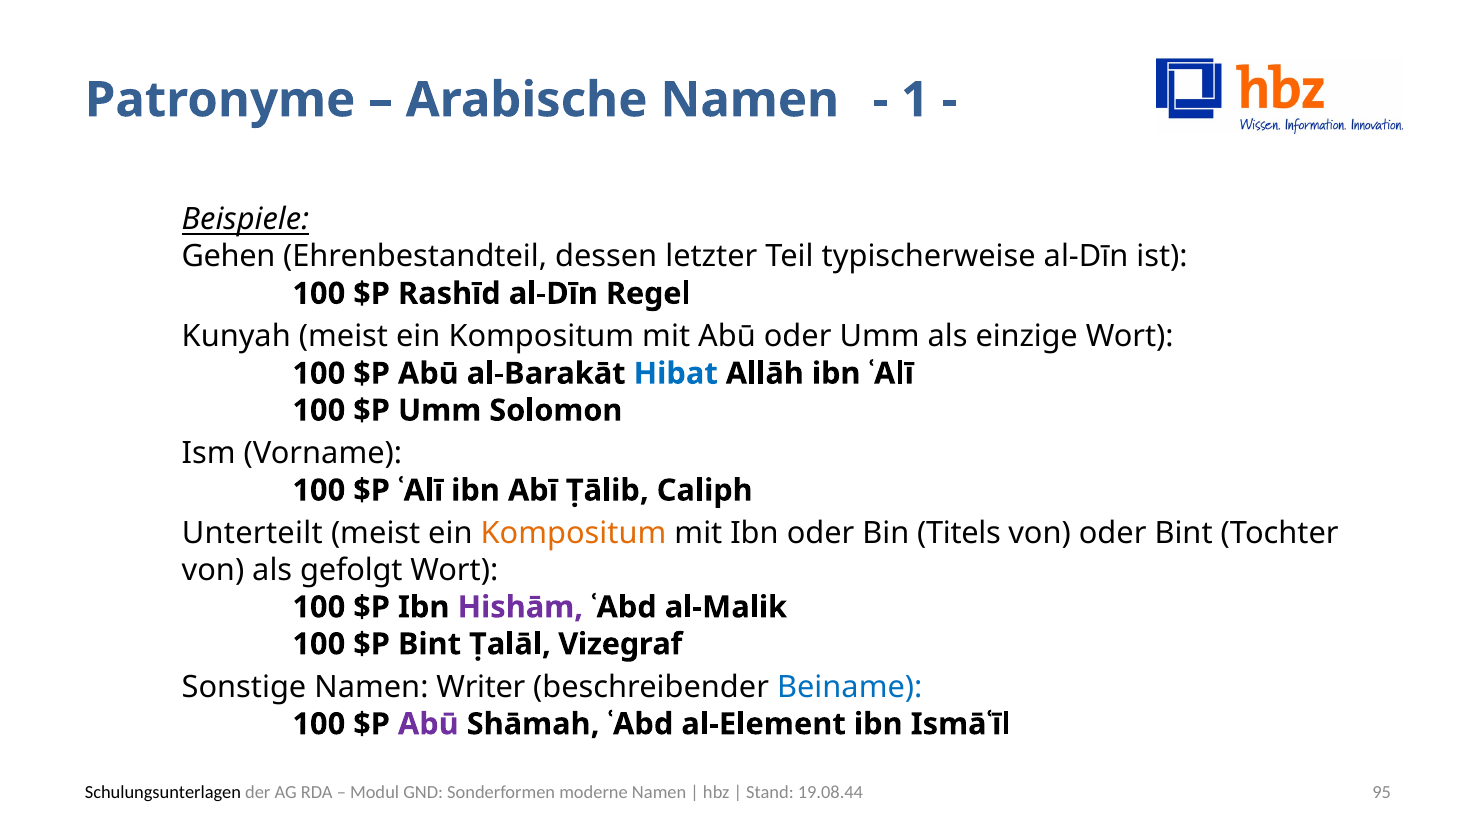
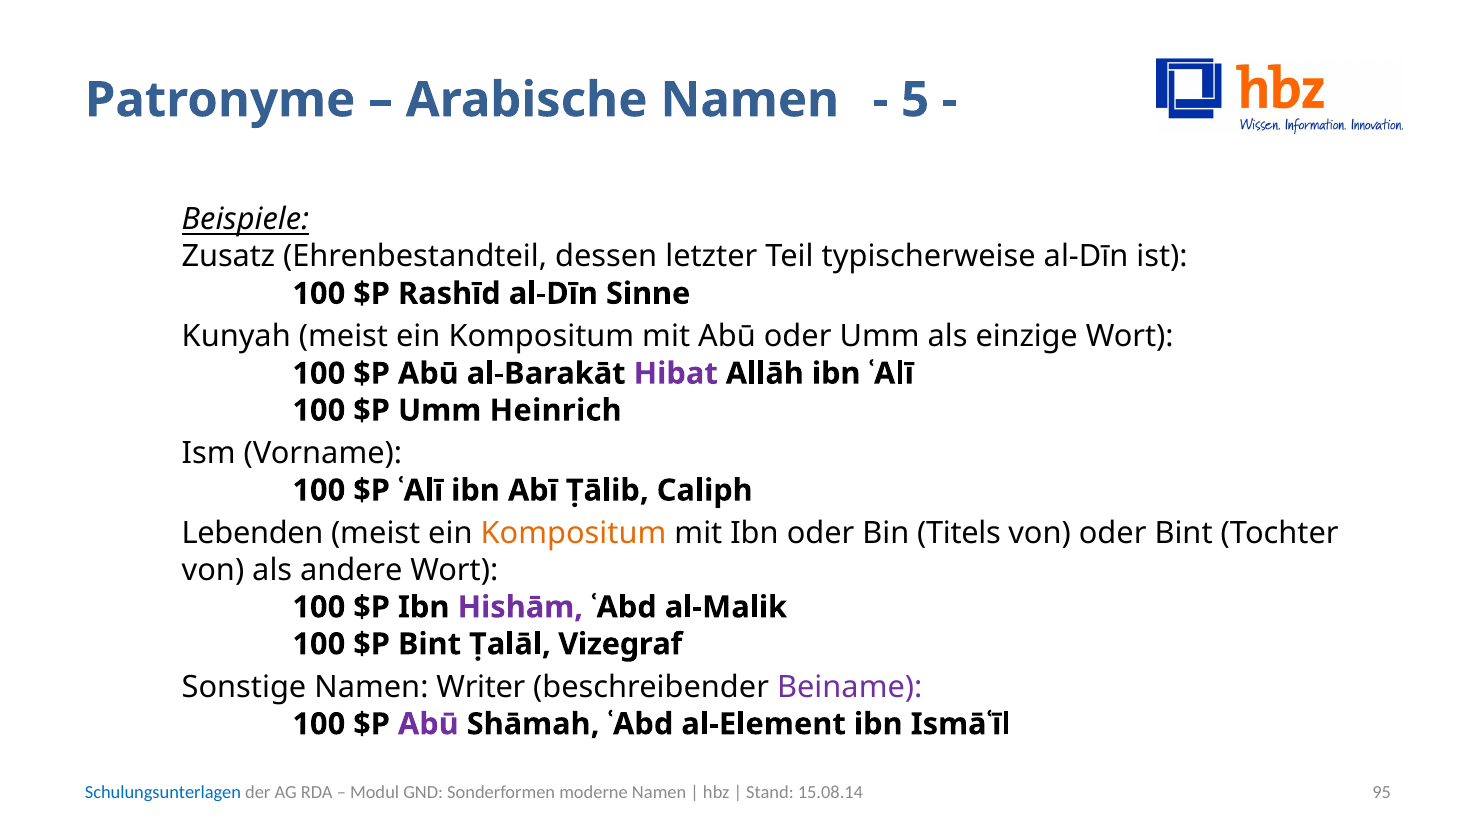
1: 1 -> 5
Gehen: Gehen -> Zusatz
Regel: Regel -> Sinne
Hibat colour: blue -> purple
Solomon: Solomon -> Heinrich
Unterteilt: Unterteilt -> Lebenden
gefolgt: gefolgt -> andere
Beiname colour: blue -> purple
Schulungsunterlagen colour: black -> blue
19.08.44: 19.08.44 -> 15.08.14
